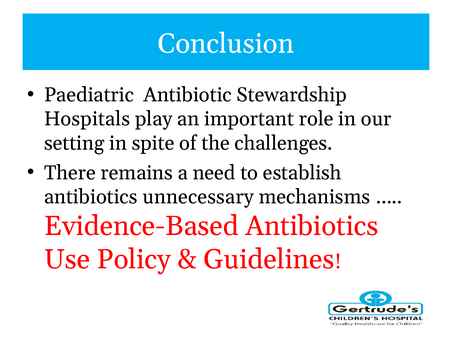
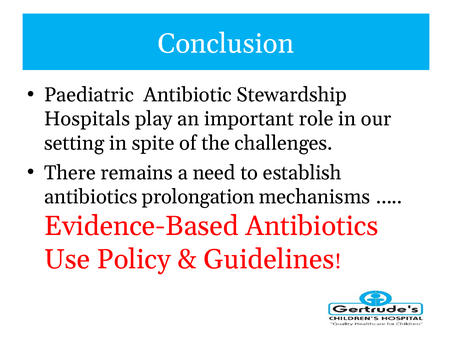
unnecessary: unnecessary -> prolongation
